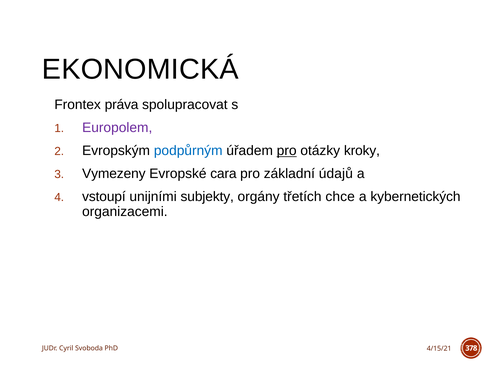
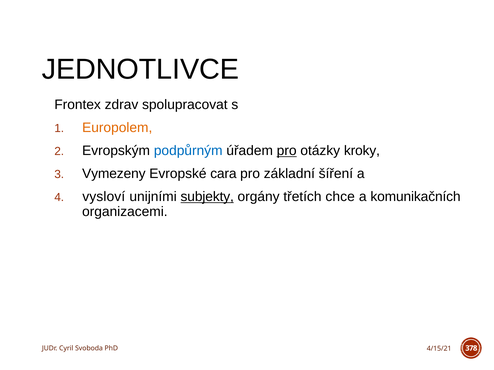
EKONOMICKÁ: EKONOMICKÁ -> JEDNOTLIVCE
práva: práva -> zdrav
Europolem colour: purple -> orange
údajů: údajů -> šíření
vstoupí: vstoupí -> vysloví
subjekty underline: none -> present
kybernetických: kybernetických -> komunikačních
